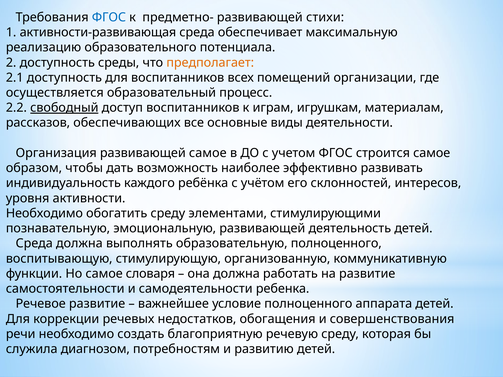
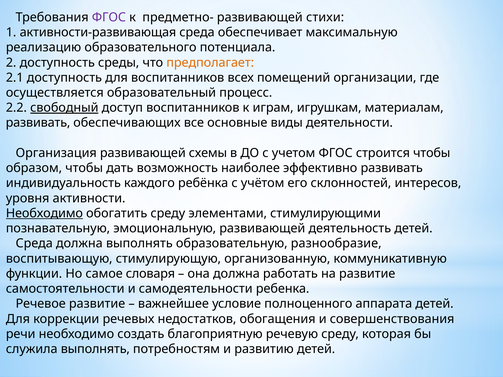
ФГОС at (109, 17) colour: blue -> purple
рассказов at (38, 123): рассказов -> развивать
развивающей самое: самое -> схемы
строится самое: самое -> чтобы
Необходимо at (44, 213) underline: none -> present
образовательную полноценного: полноценного -> разнообразие
служила диагнозом: диагнозом -> выполнять
